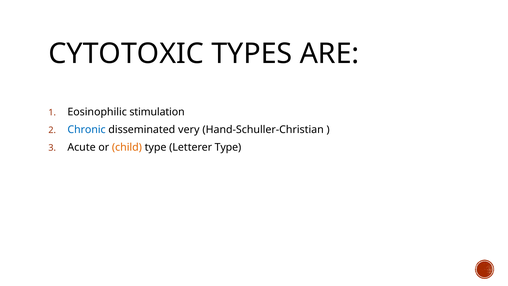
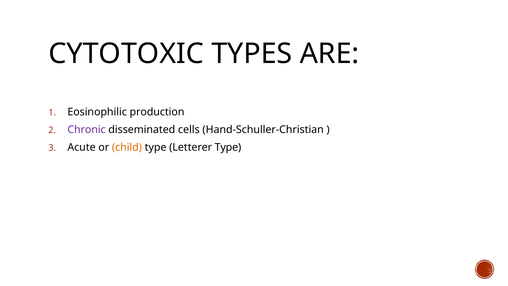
stimulation: stimulation -> production
Chronic colour: blue -> purple
very: very -> cells
